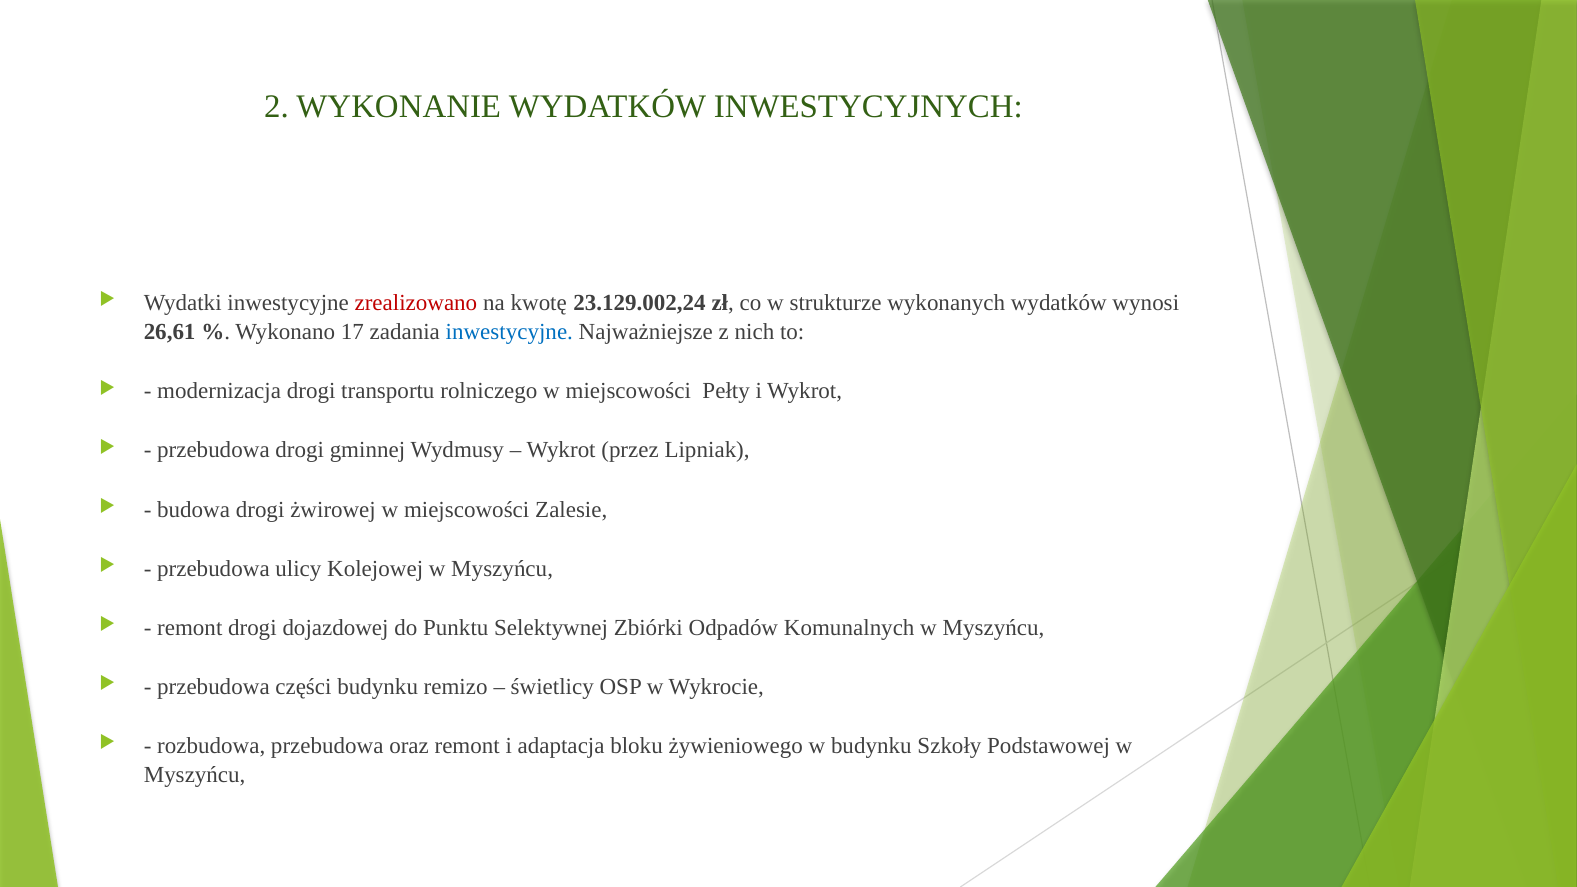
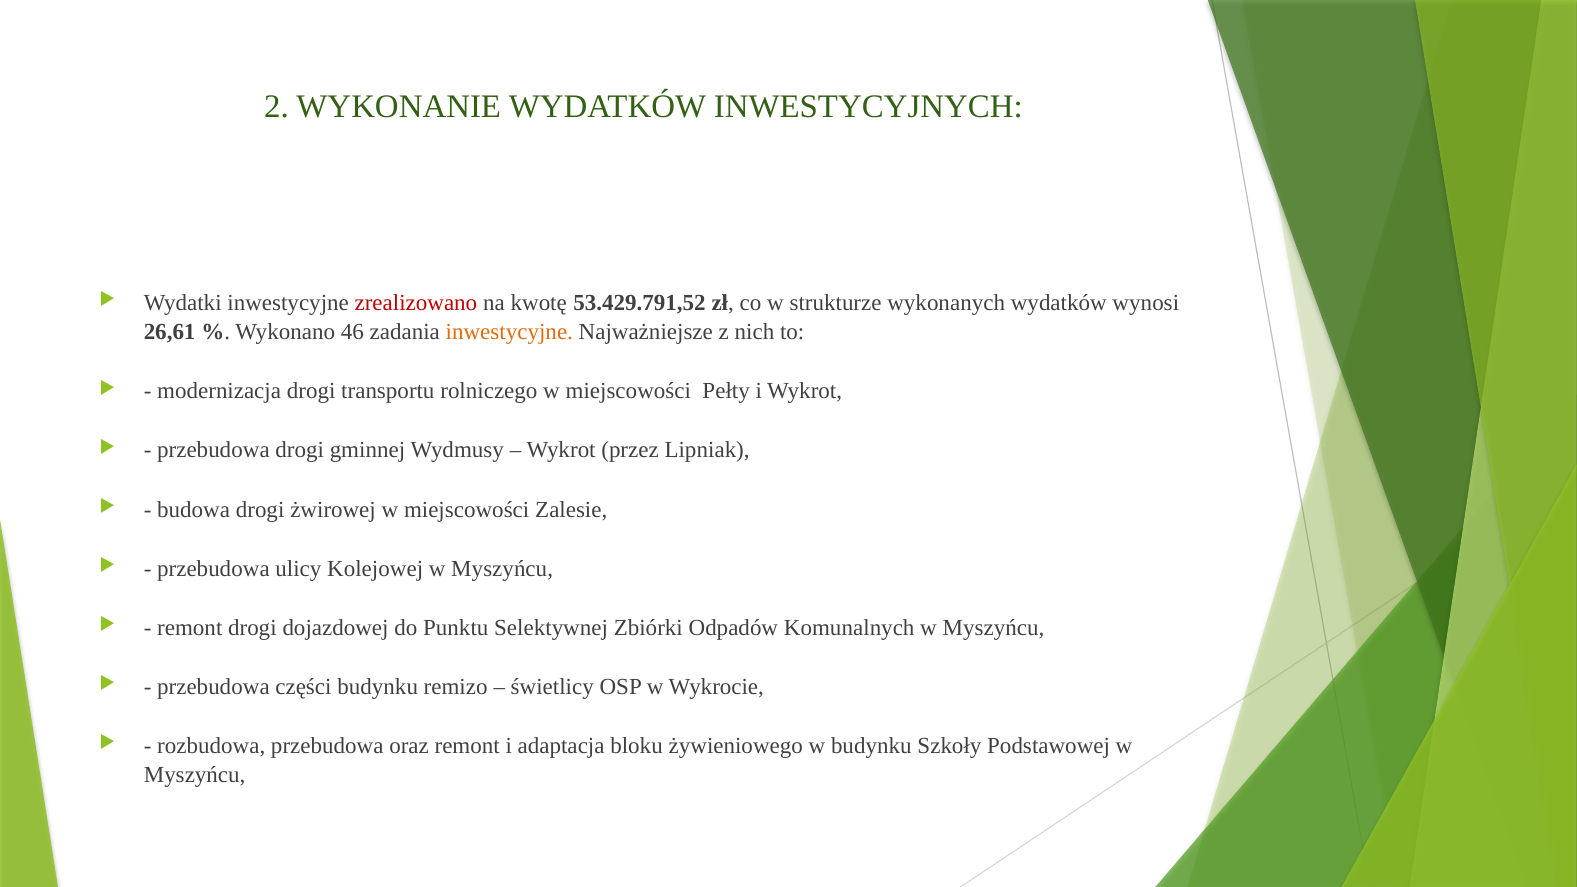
23.129.002,24: 23.129.002,24 -> 53.429.791,52
17: 17 -> 46
inwestycyjne at (509, 332) colour: blue -> orange
